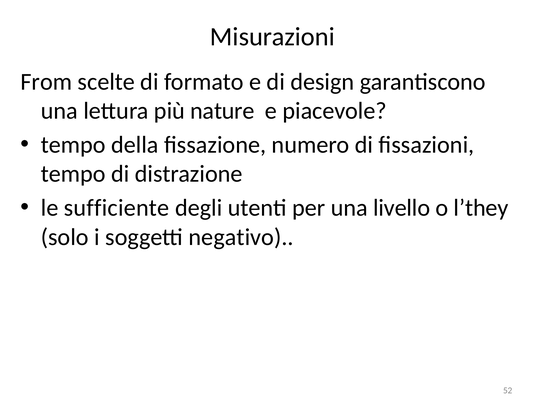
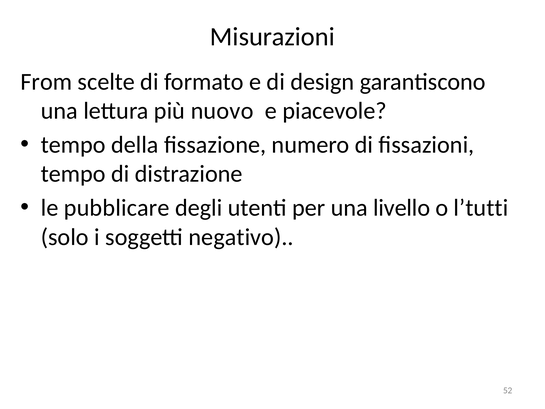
nature: nature -> nuovo
sufficiente: sufficiente -> pubblicare
l’they: l’they -> l’tutti
